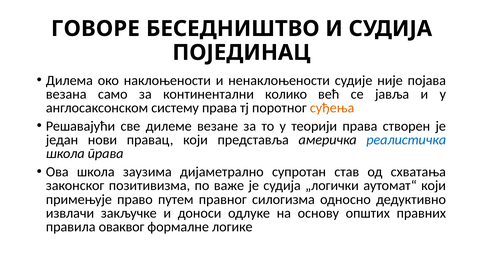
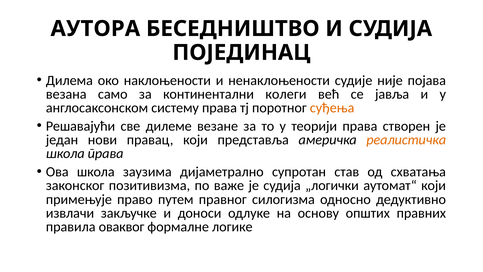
ГОВОРЕ: ГОВОРЕ -> АУТОРА
колико: колико -> колеги
реалистичка colour: blue -> orange
